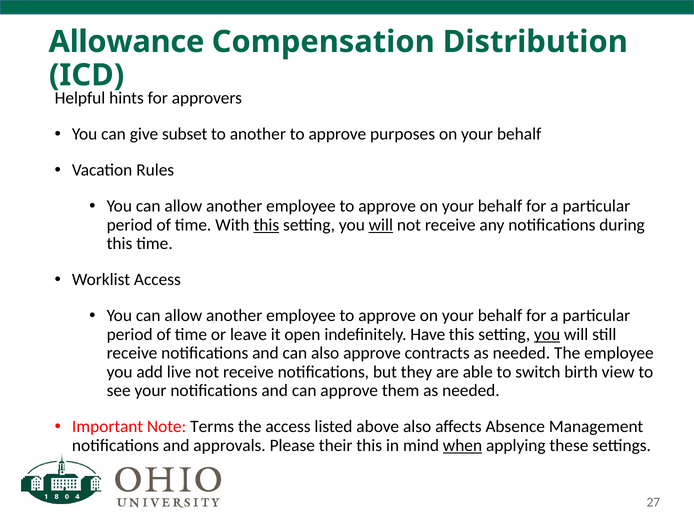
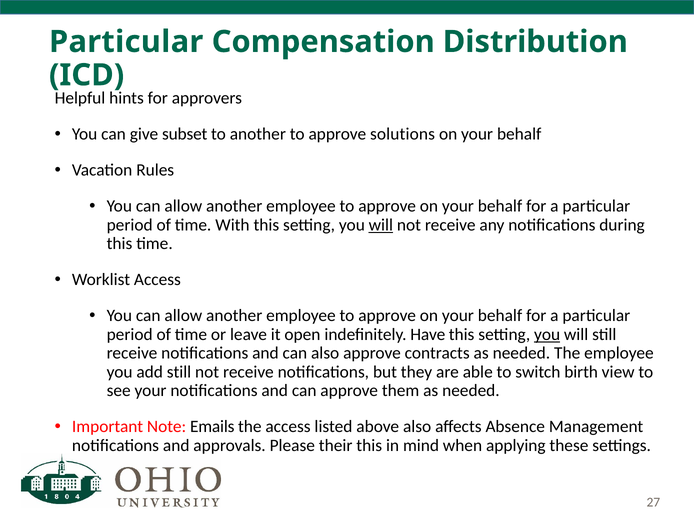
Allowance at (126, 42): Allowance -> Particular
purposes: purposes -> solutions
this at (266, 225) underline: present -> none
add live: live -> still
Terms: Terms -> Emails
when underline: present -> none
